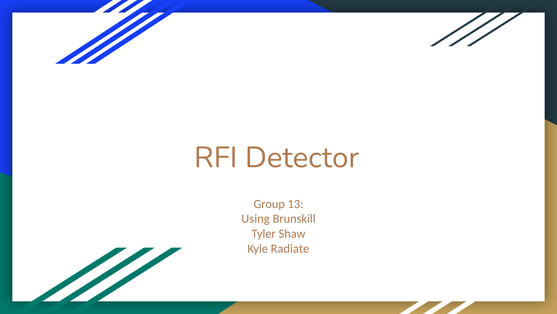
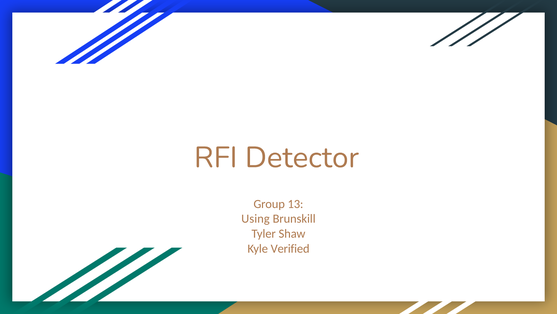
Radiate: Radiate -> Verified
